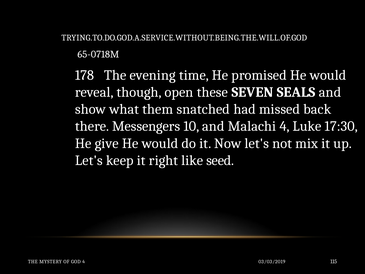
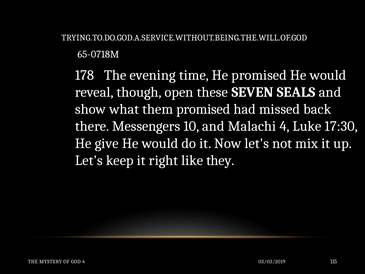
them snatched: snatched -> promised
seed: seed -> they
